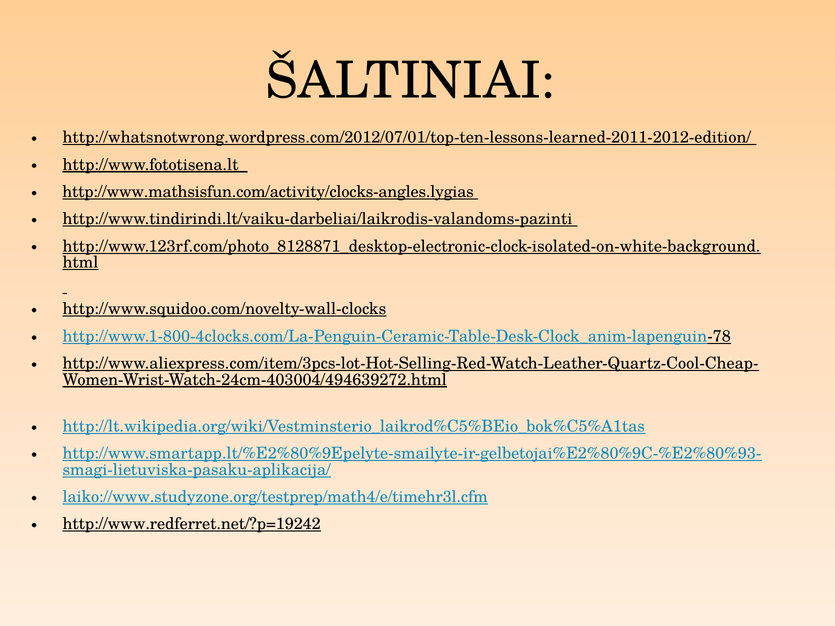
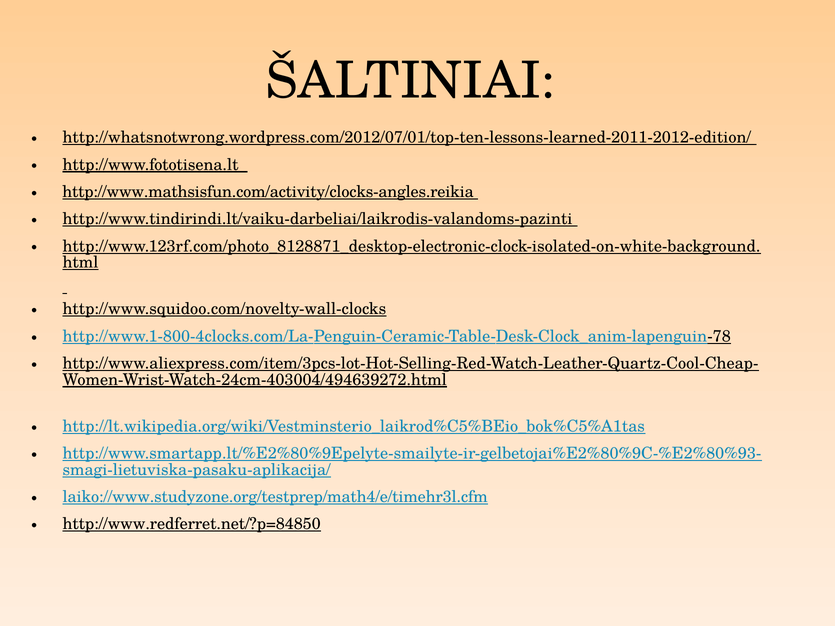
http://www.mathsisfun.com/activity/clocks-angles.lygias: http://www.mathsisfun.com/activity/clocks-angles.lygias -> http://www.mathsisfun.com/activity/clocks-angles.reikia
http://www.redferret.net/?p=19242: http://www.redferret.net/?p=19242 -> http://www.redferret.net/?p=84850
